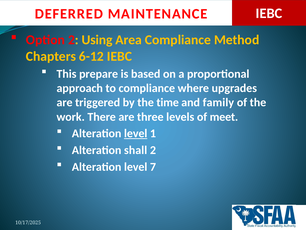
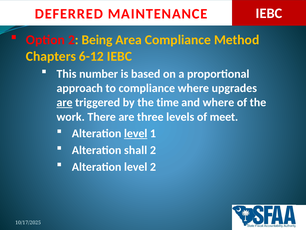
Using: Using -> Being
prepare: prepare -> number
are at (65, 102) underline: none -> present
and family: family -> where
level 7: 7 -> 2
